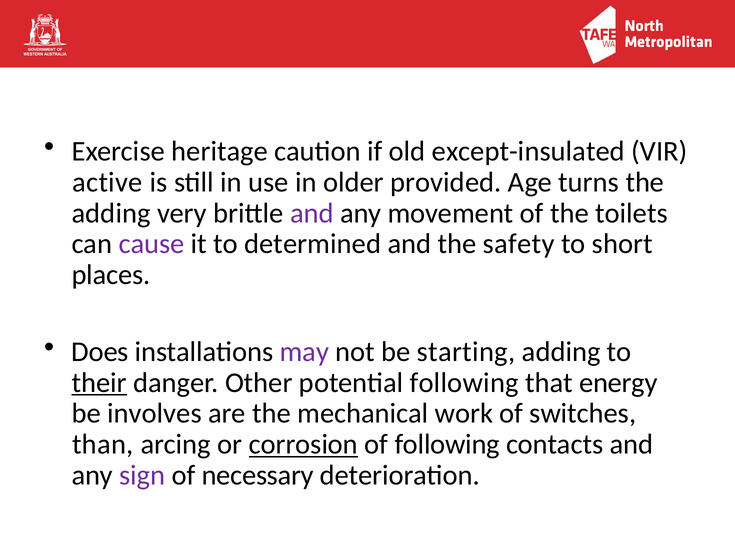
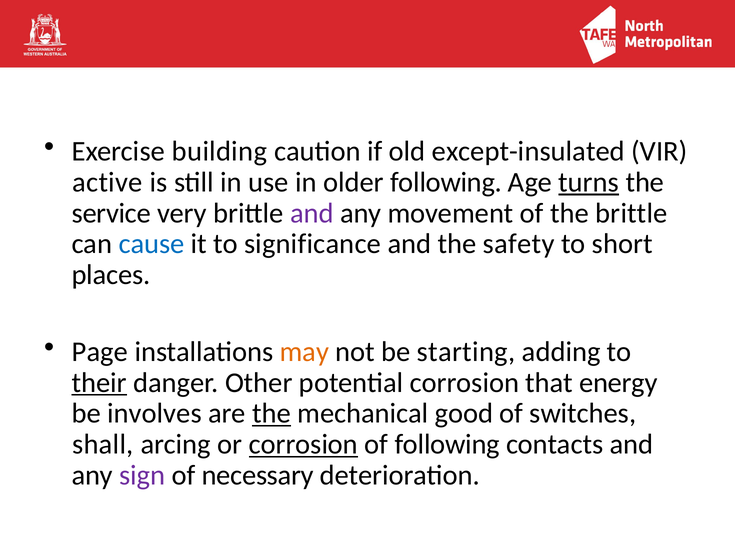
heritage: heritage -> building
older provided: provided -> following
turns underline: none -> present
adding at (111, 213): adding -> service
the toilets: toilets -> brittle
cause colour: purple -> blue
determined: determined -> significance
Does: Does -> Page
may colour: purple -> orange
potential following: following -> corrosion
the at (271, 414) underline: none -> present
work: work -> good
than: than -> shall
